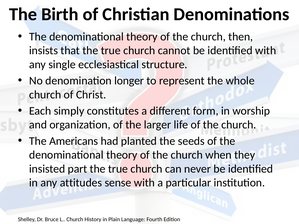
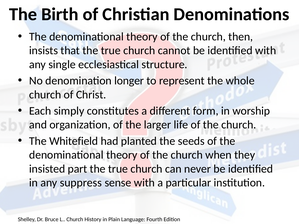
Americans: Americans -> Whitefield
attitudes: attitudes -> suppress
